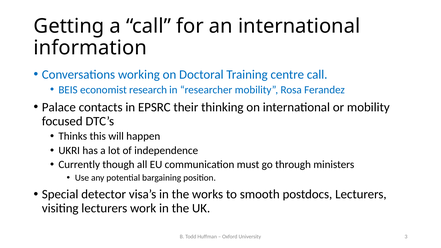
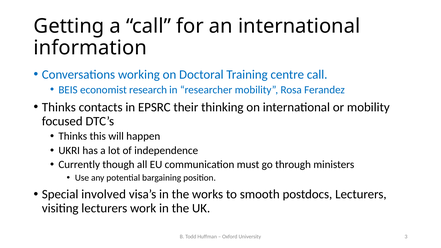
Palace at (59, 107): Palace -> Thinks
detector: detector -> involved
